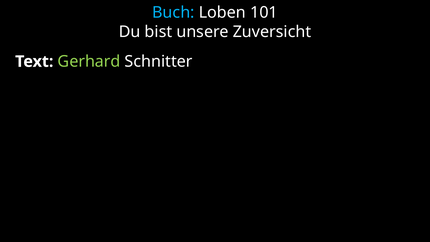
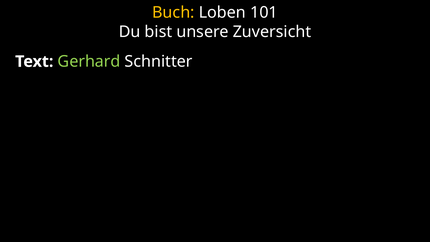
Buch colour: light blue -> yellow
